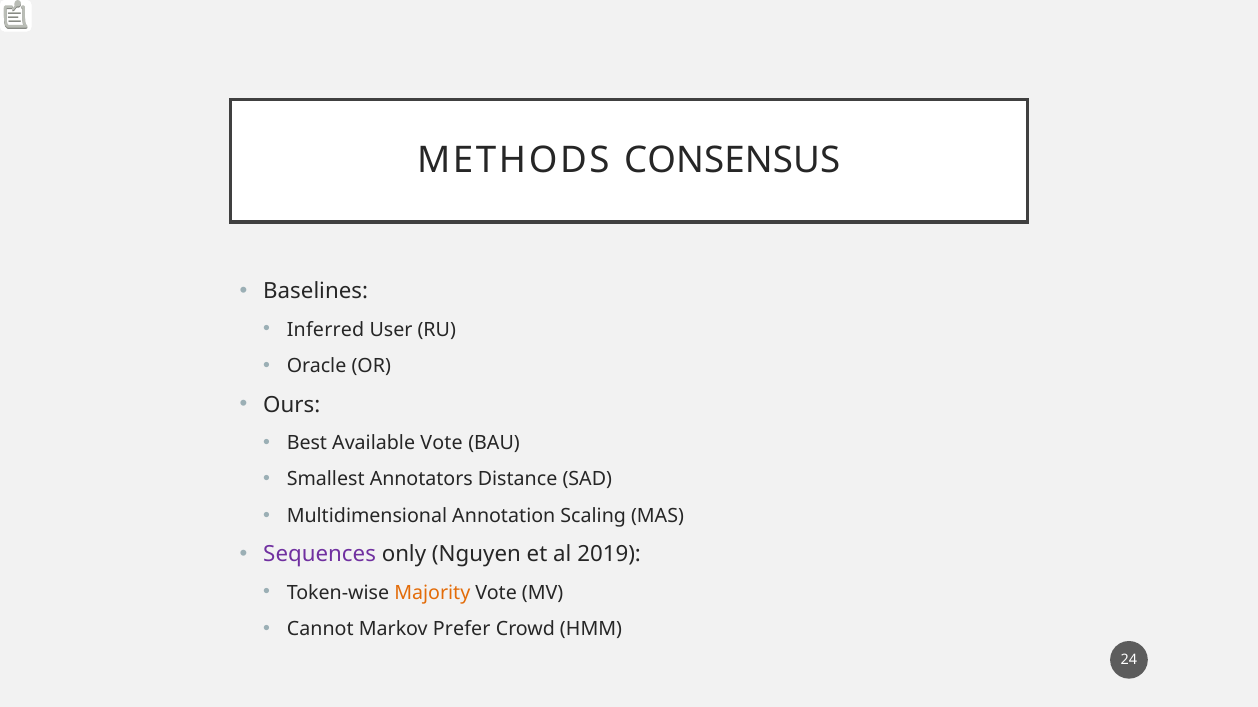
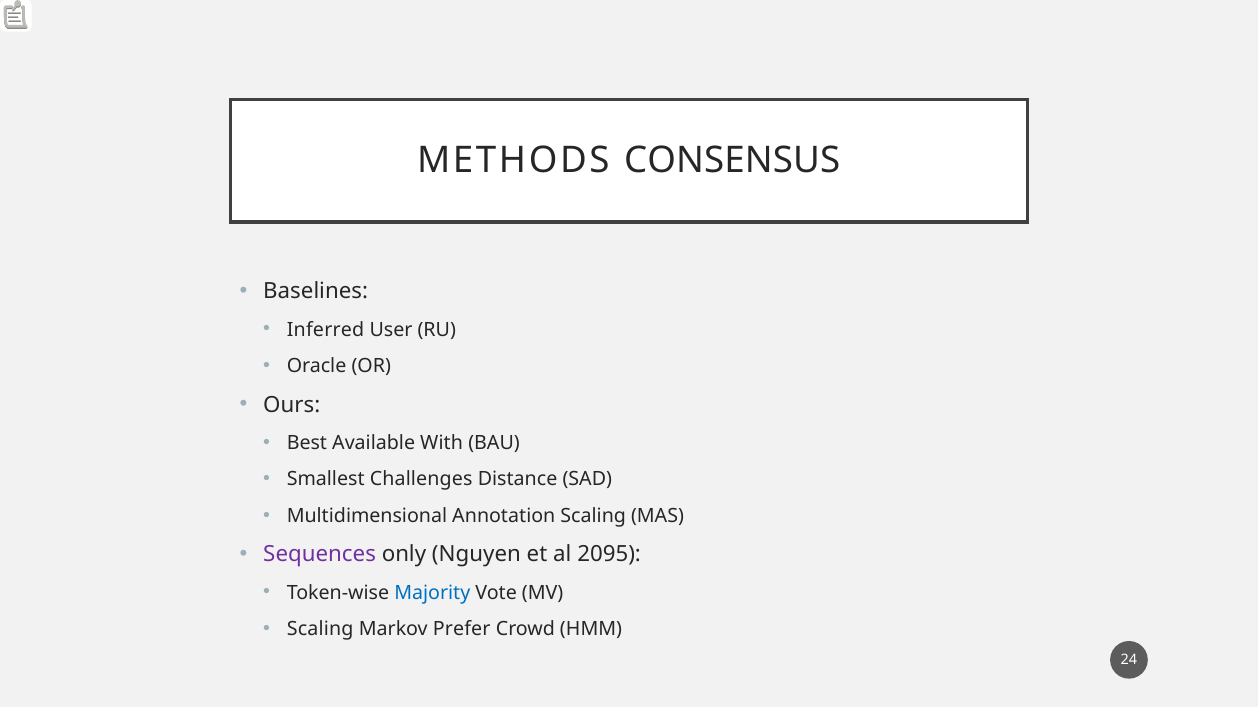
Available Vote: Vote -> With
Annotators: Annotators -> Challenges
2019: 2019 -> 2095
Majority colour: orange -> blue
Cannot at (320, 630): Cannot -> Scaling
